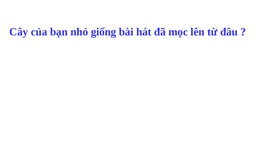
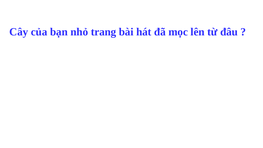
giống: giống -> trang
